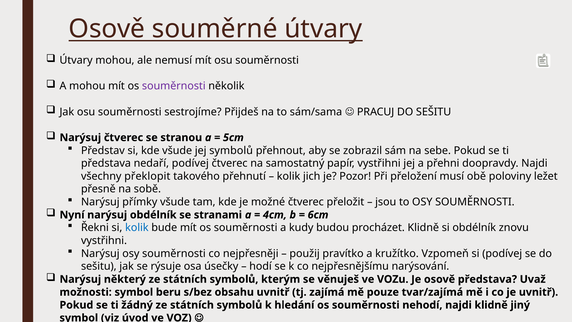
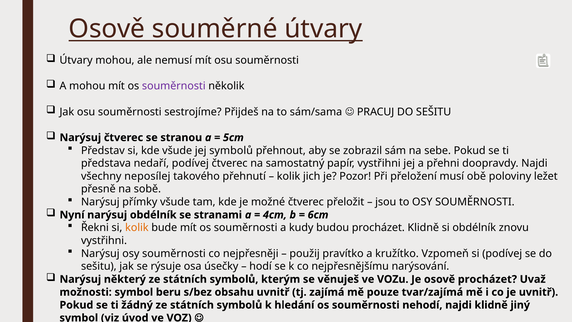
překlopit: překlopit -> neposílej
kolik at (137, 228) colour: blue -> orange
osově představa: představa -> procházet
